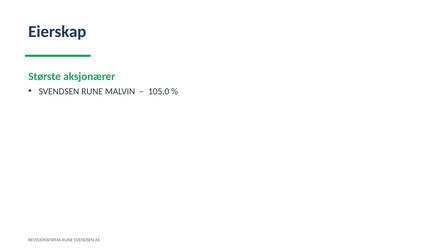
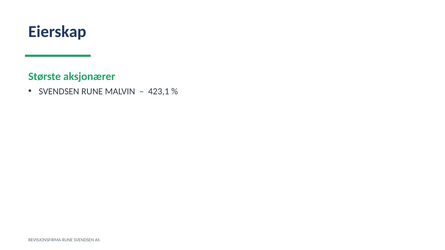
105,0: 105,0 -> 423,1
